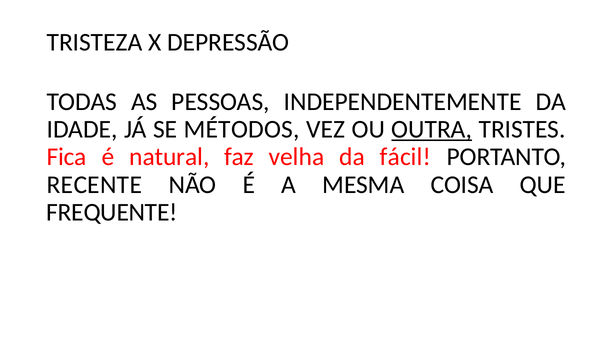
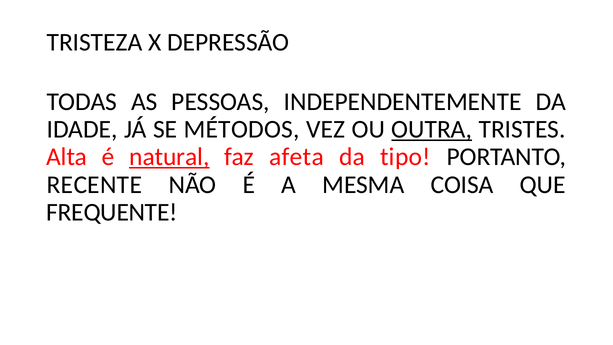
Fica: Fica -> Alta
natural underline: none -> present
velha: velha -> afeta
fácil: fácil -> tipo
